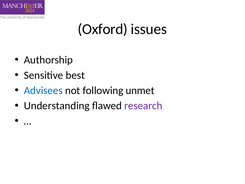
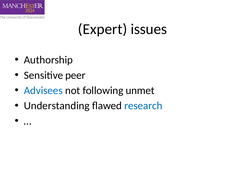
Oxford: Oxford -> Expert
best: best -> peer
research colour: purple -> blue
